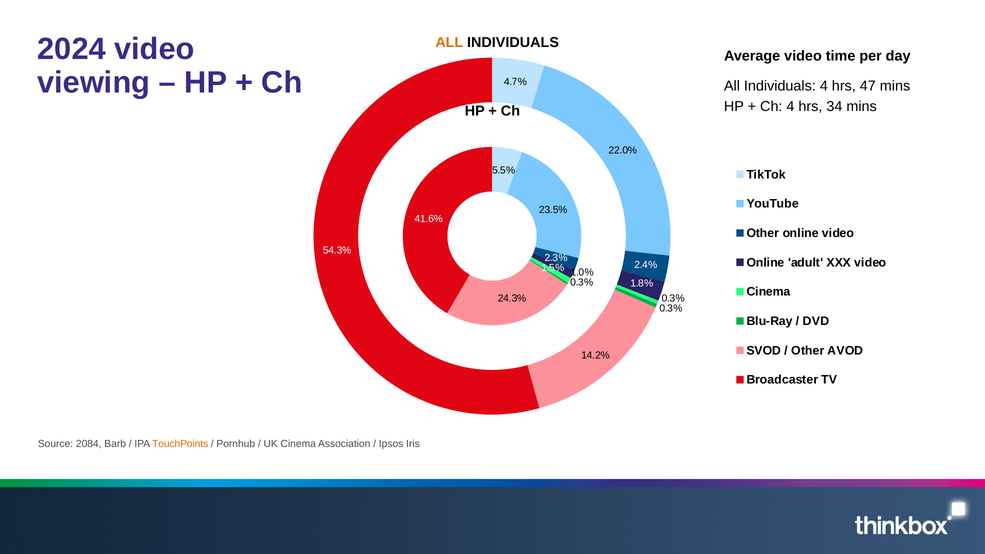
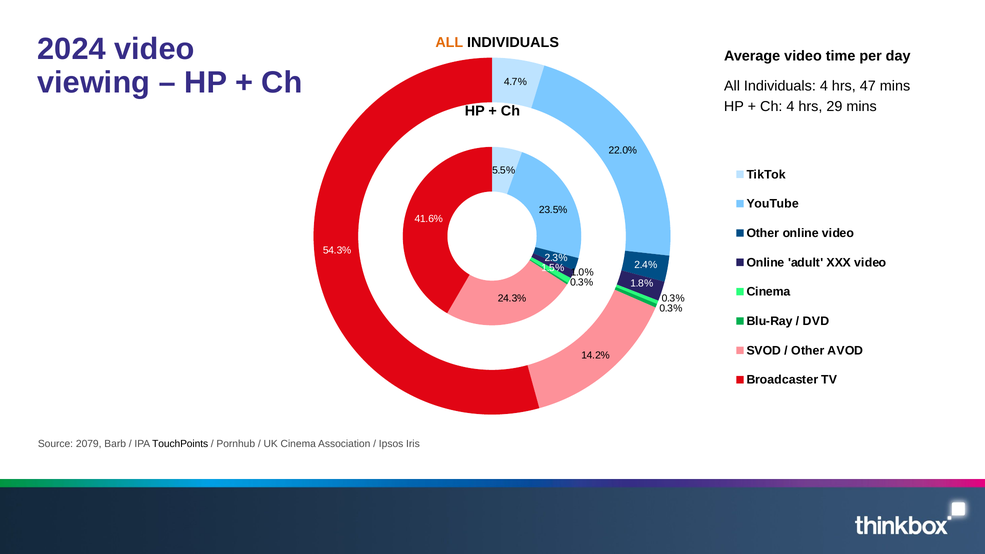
34: 34 -> 29
2084: 2084 -> 2079
TouchPoints colour: orange -> black
